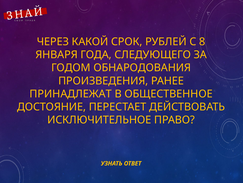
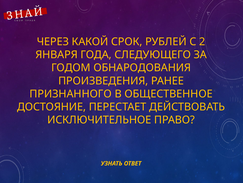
8: 8 -> 2
ПРИНАДЛЕЖАТ: ПРИНАДЛЕЖАТ -> ПРИЗНАННОГО
